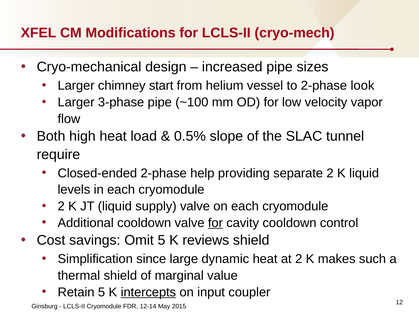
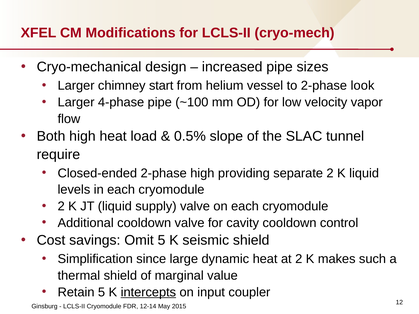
3-phase: 3-phase -> 4-phase
2-phase help: help -> high
for at (215, 223) underline: present -> none
reviews: reviews -> seismic
